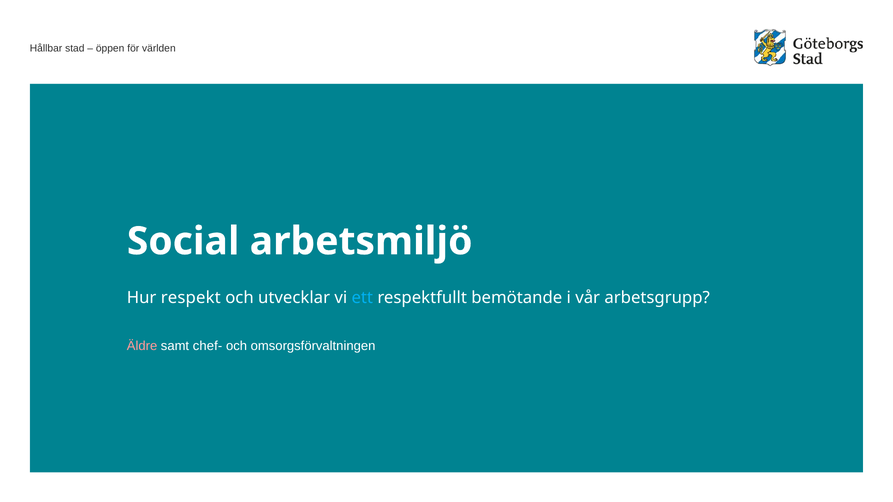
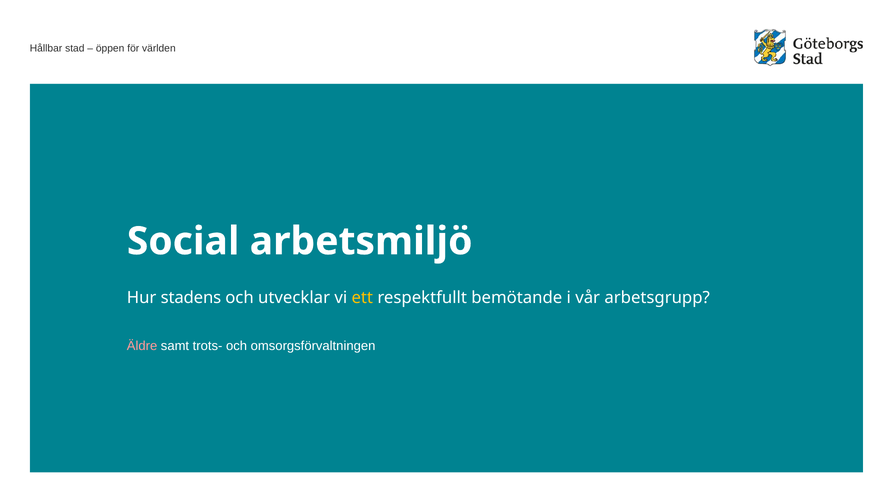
respekt: respekt -> stadens
ett colour: light blue -> yellow
chef-: chef- -> trots-
